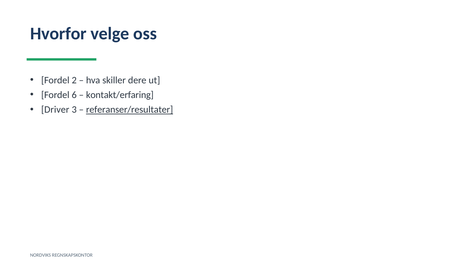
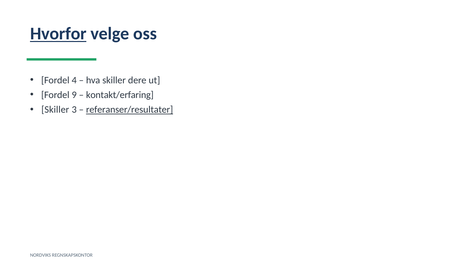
Hvorfor underline: none -> present
2: 2 -> 4
6: 6 -> 9
Driver at (55, 110): Driver -> Skiller
